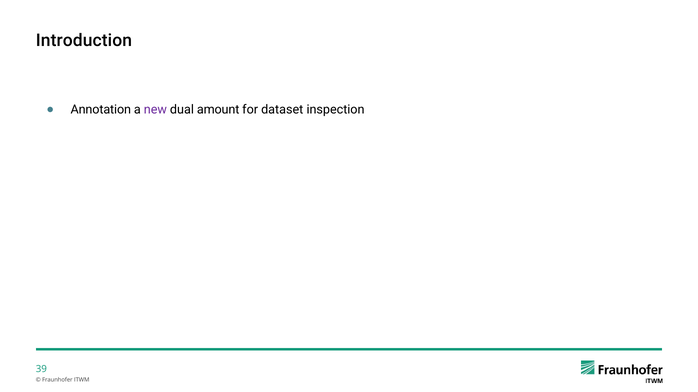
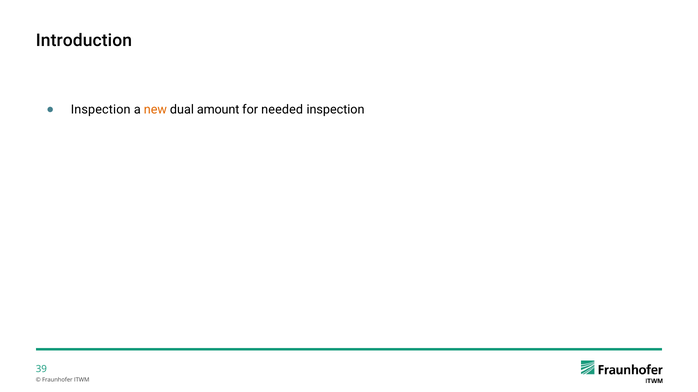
Annotation at (101, 110): Annotation -> Inspection
new colour: purple -> orange
dataset: dataset -> needed
